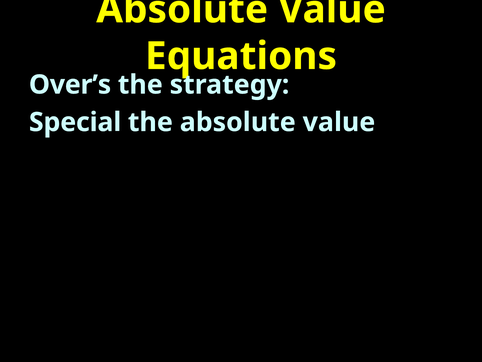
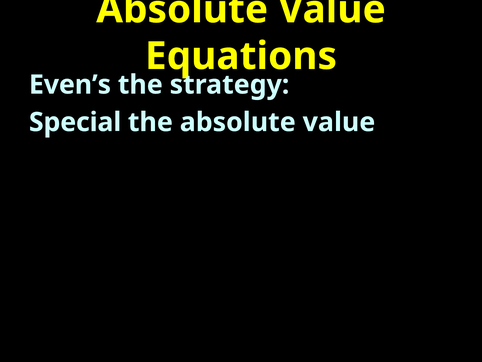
Over’s: Over’s -> Even’s
